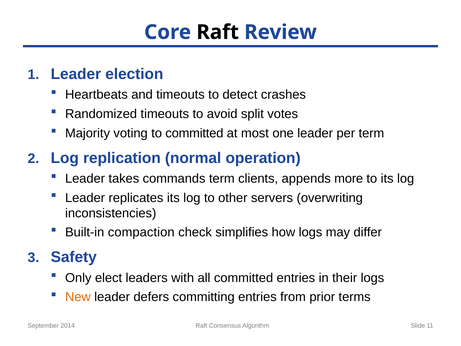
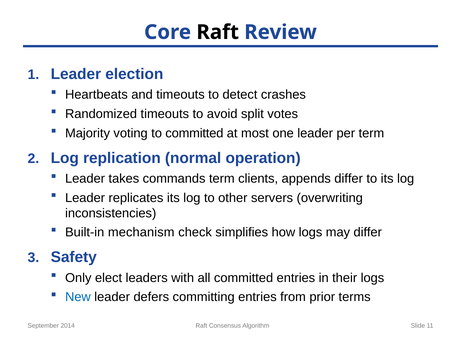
appends more: more -> differ
compaction: compaction -> mechanism
New colour: orange -> blue
